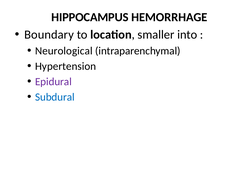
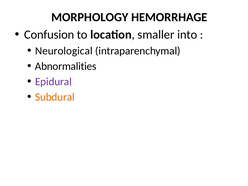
HIPPOCAMPUS: HIPPOCAMPUS -> MORPHOLOGY
Boundary: Boundary -> Confusion
Hypertension: Hypertension -> Abnormalities
Subdural colour: blue -> orange
